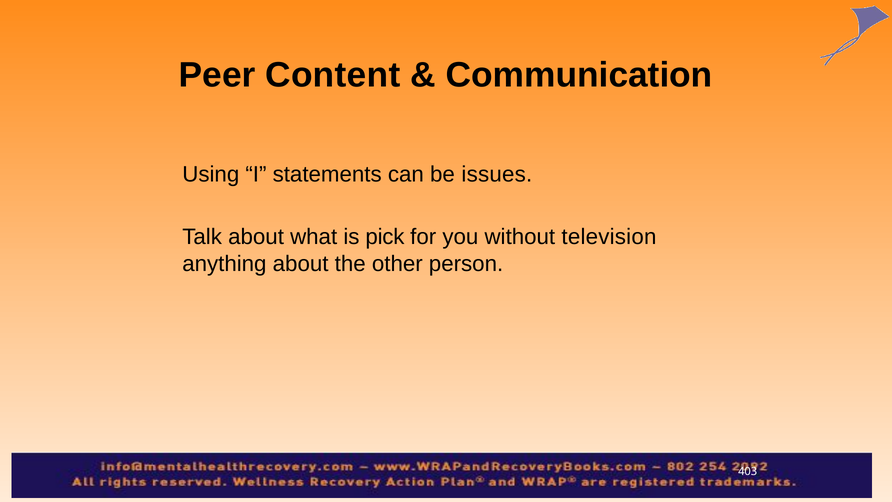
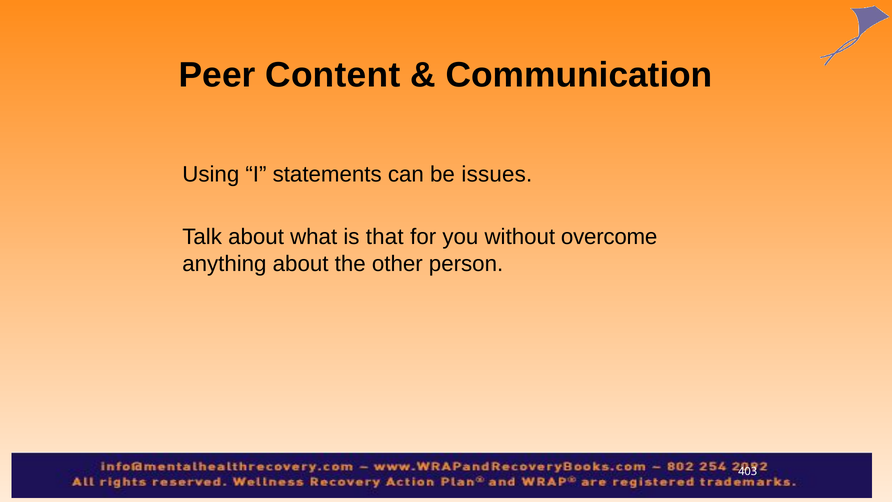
pick: pick -> that
television: television -> overcome
